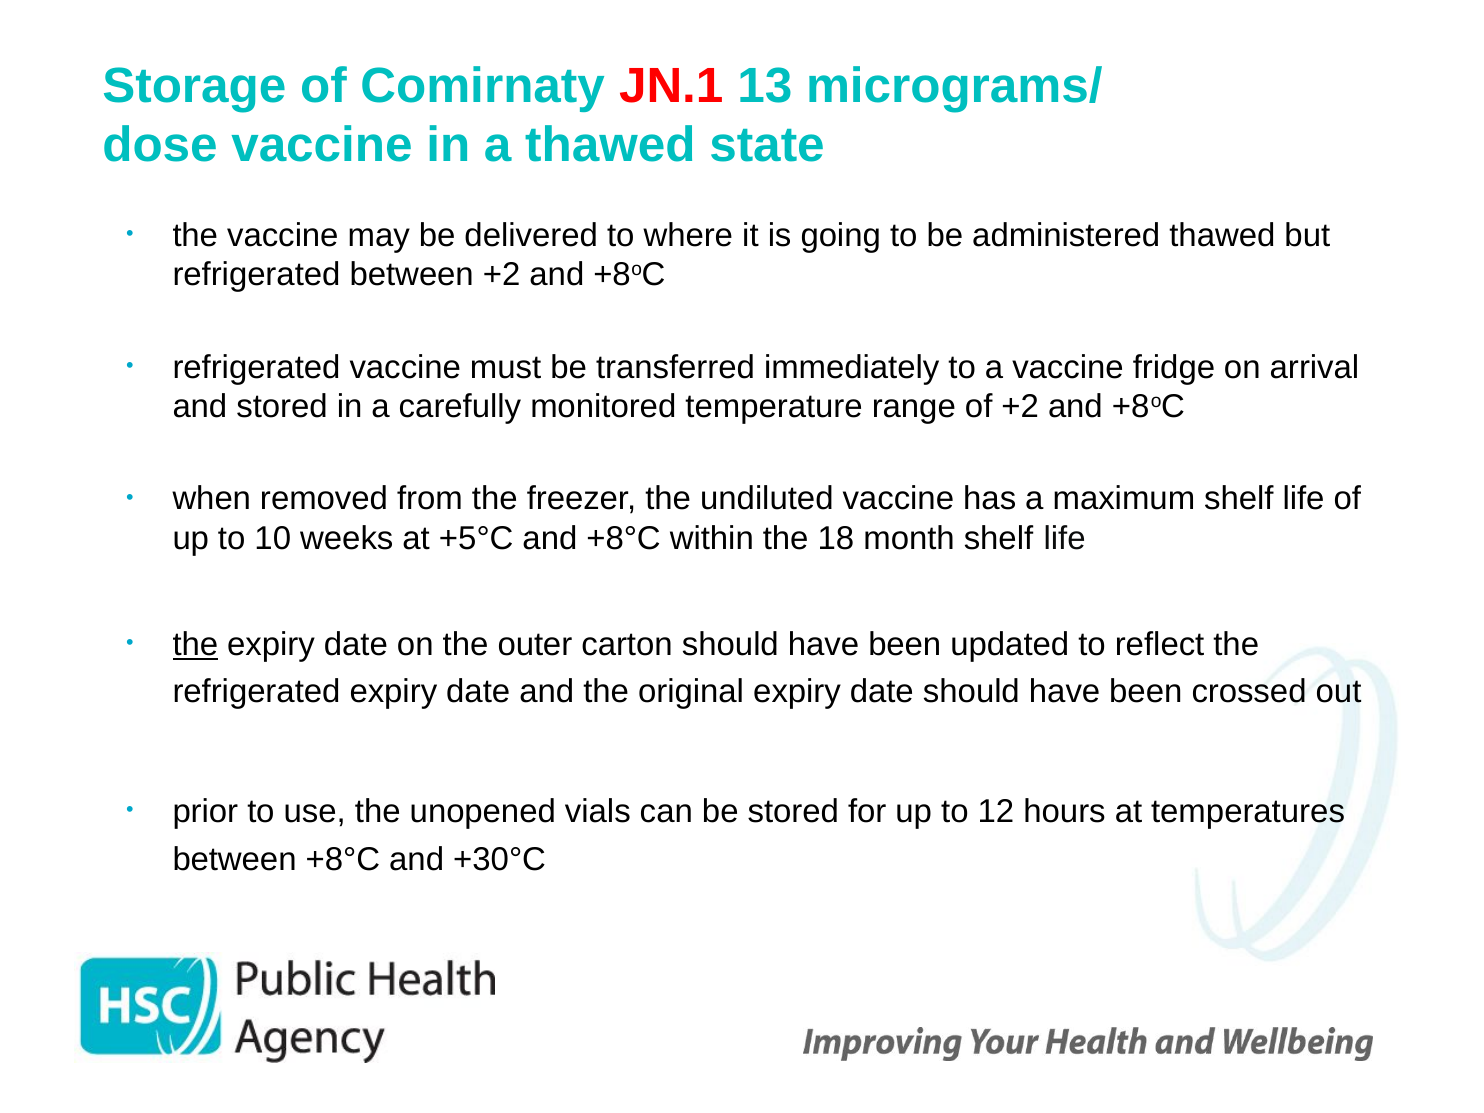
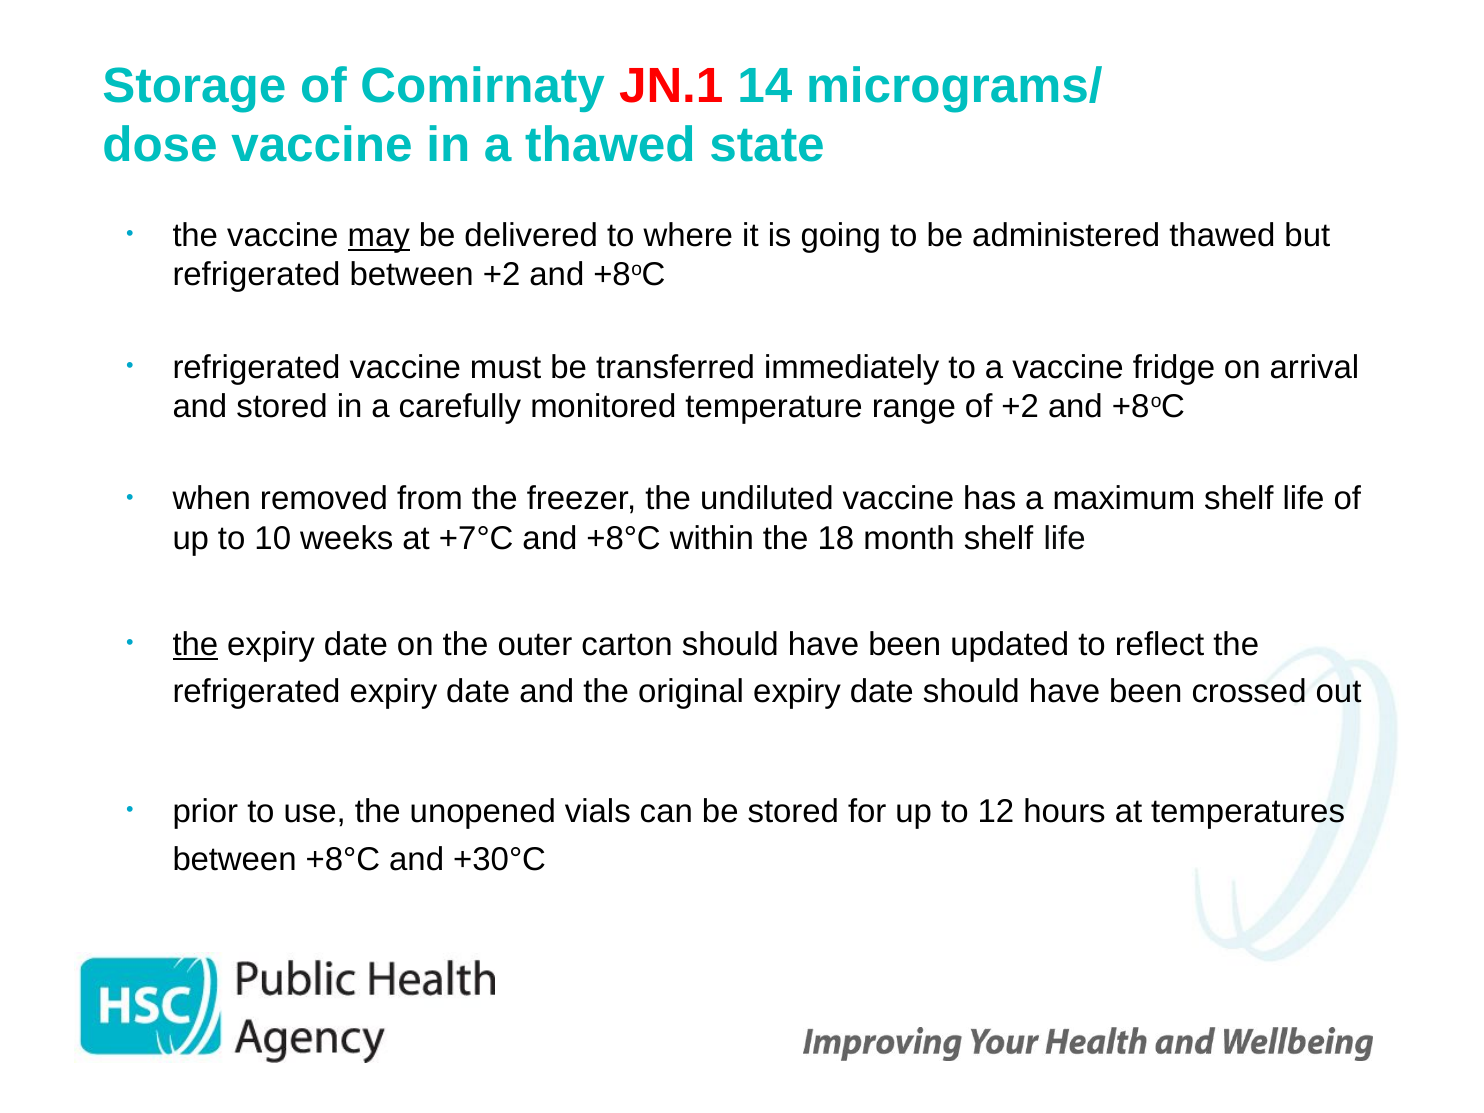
13: 13 -> 14
may underline: none -> present
+5°C: +5°C -> +7°C
